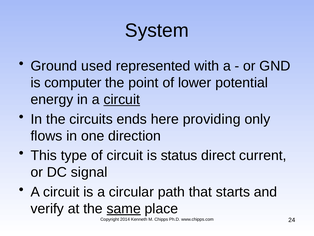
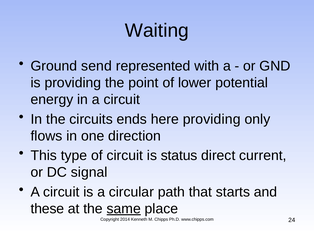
System: System -> Waiting
used: used -> send
is computer: computer -> providing
circuit at (122, 99) underline: present -> none
verify: verify -> these
